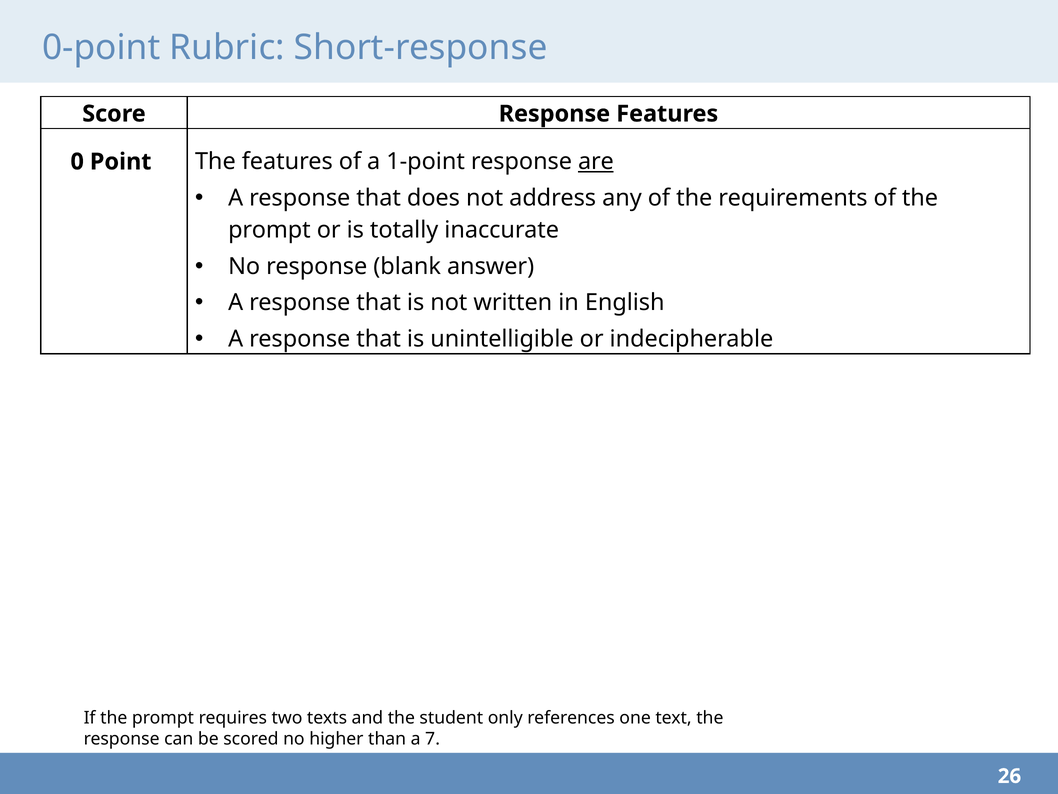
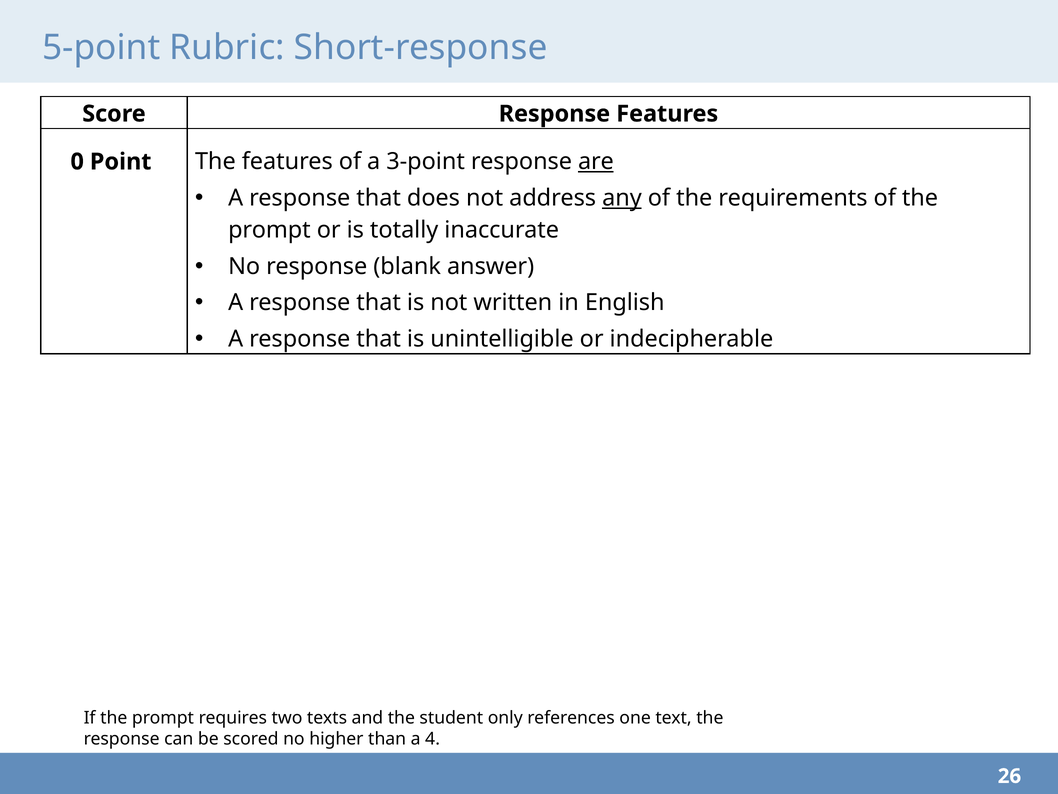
0-point: 0-point -> 5-point
1-point: 1-point -> 3-point
any underline: none -> present
7: 7 -> 4
